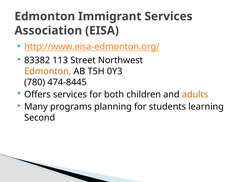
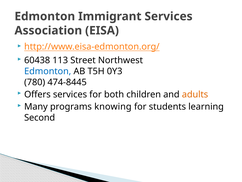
83382: 83382 -> 60438
Edmonton at (48, 71) colour: orange -> blue
planning: planning -> knowing
